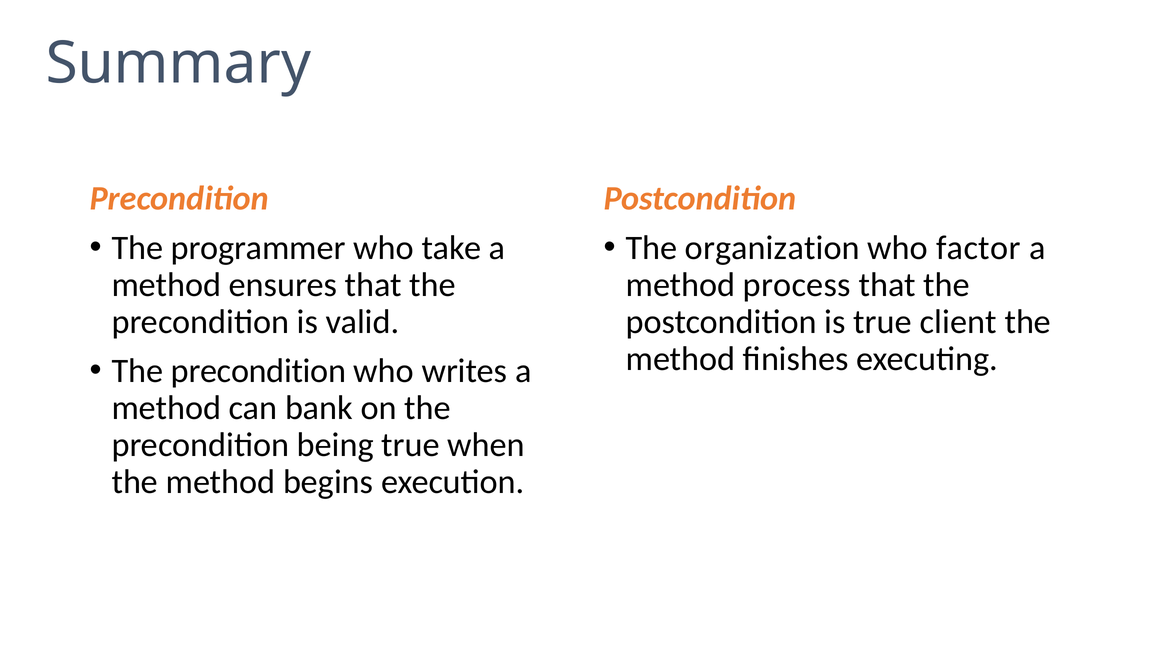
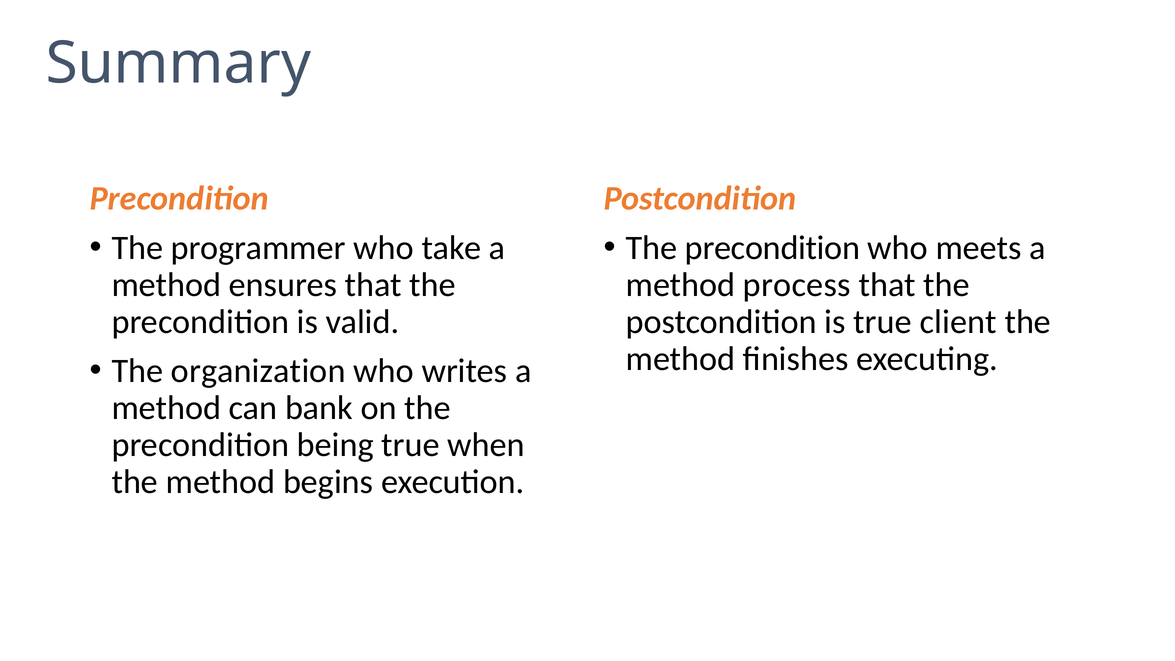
organization at (772, 248): organization -> precondition
factor: factor -> meets
precondition at (258, 371): precondition -> organization
